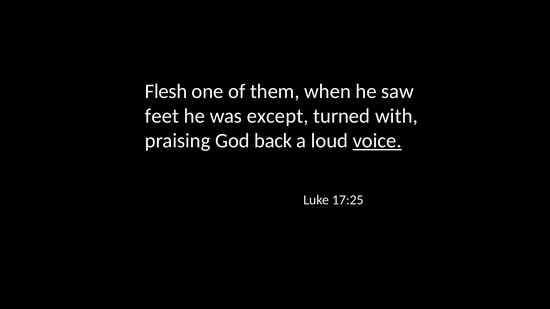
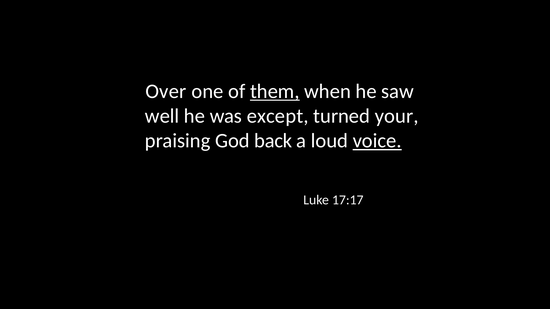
Flesh: Flesh -> Over
them underline: none -> present
feet: feet -> well
with: with -> your
17:25: 17:25 -> 17:17
